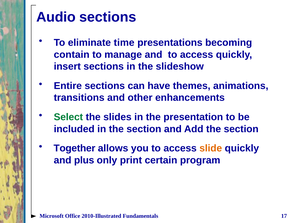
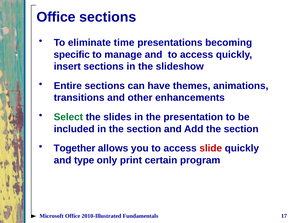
Audio at (56, 17): Audio -> Office
contain: contain -> specific
slide colour: orange -> red
plus: plus -> type
